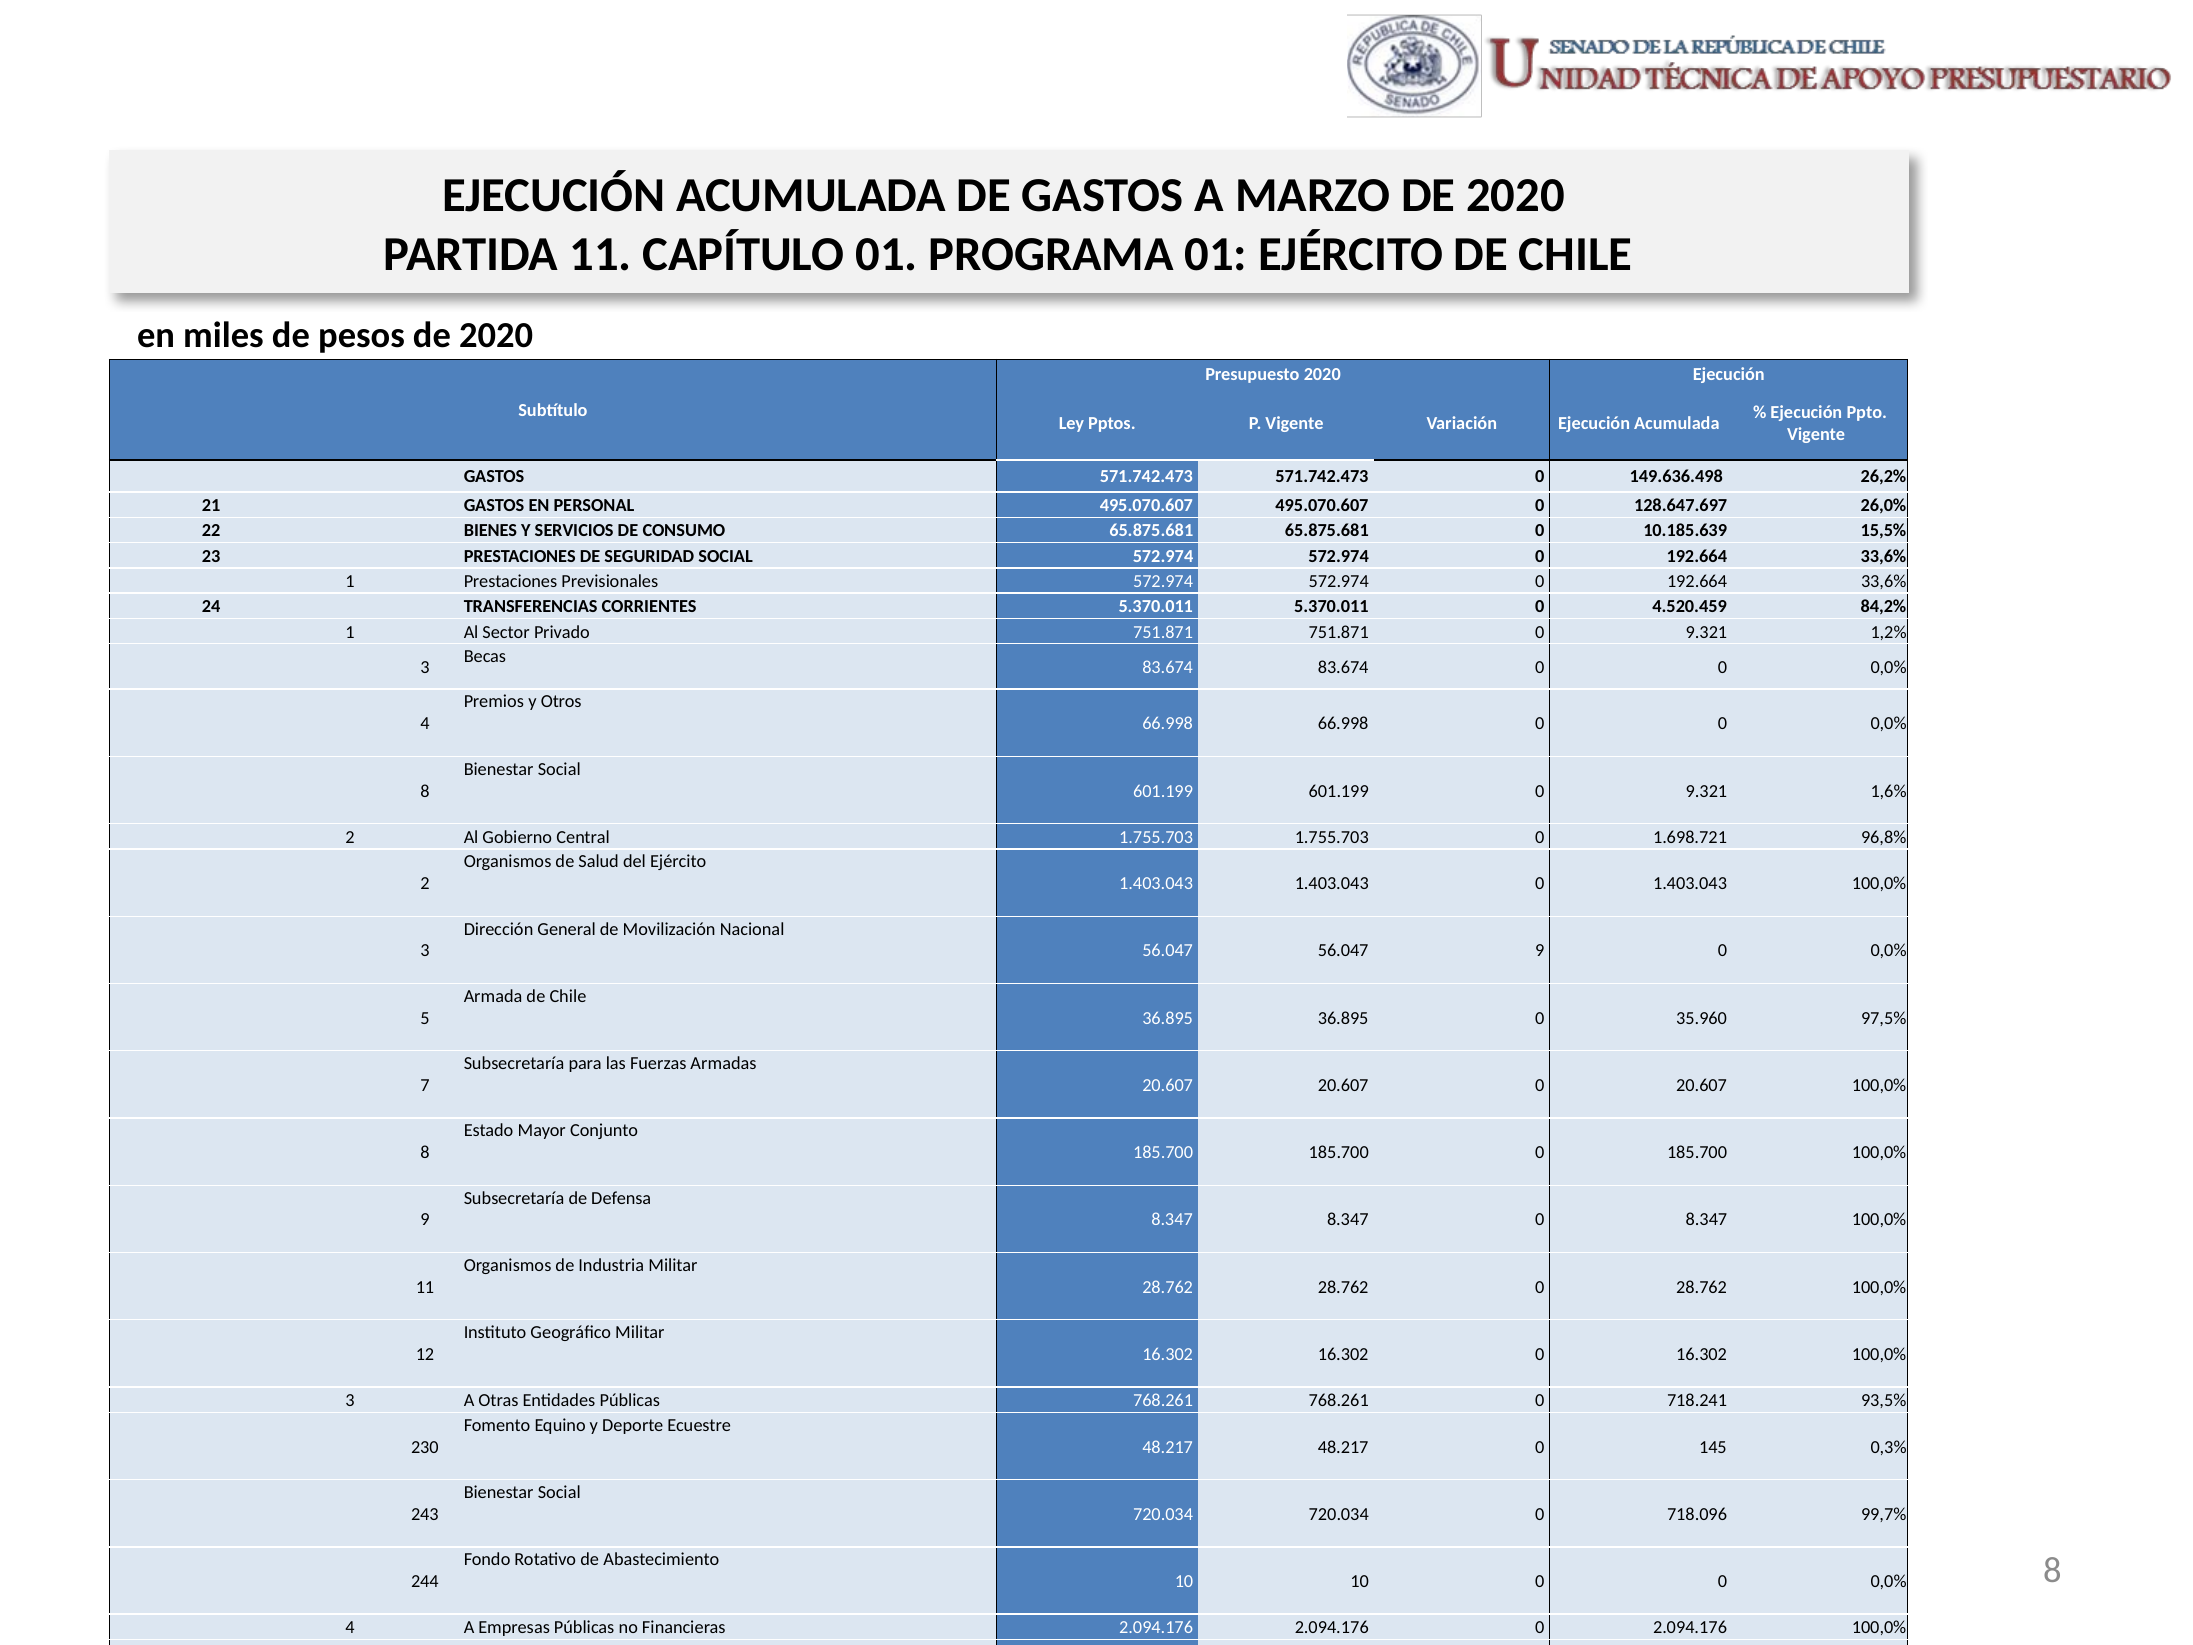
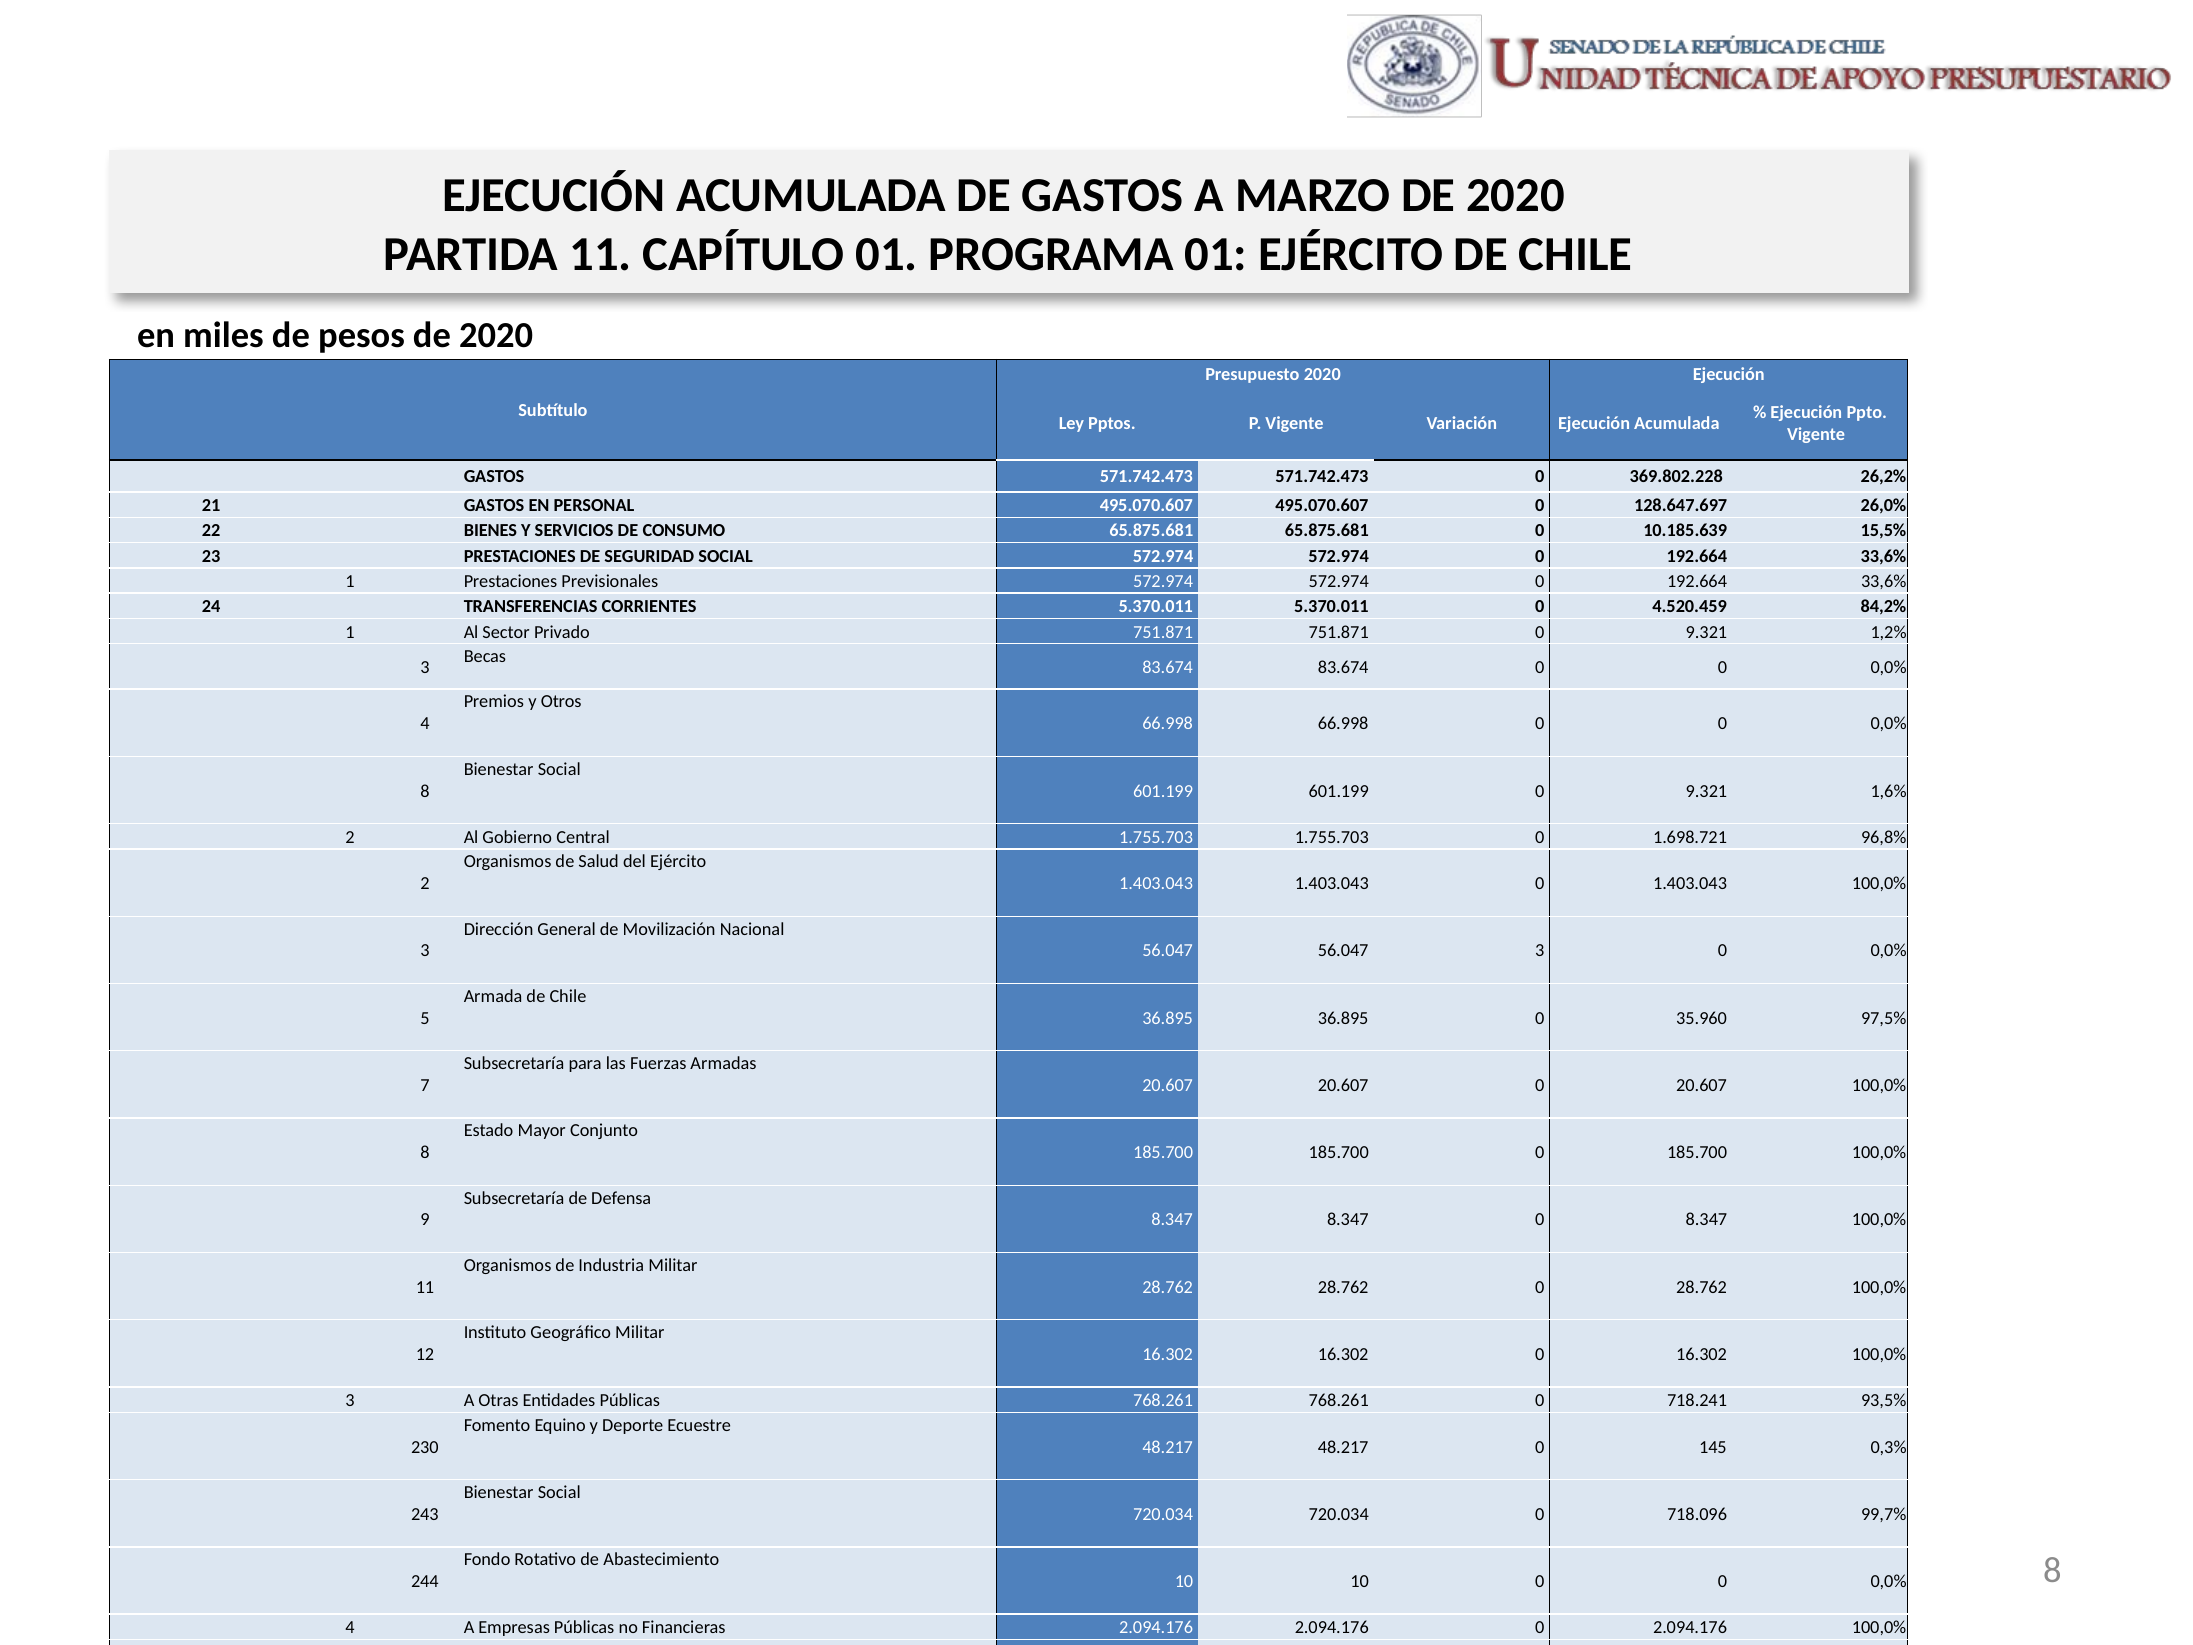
149.636.498: 149.636.498 -> 369.802.228
56.047 9: 9 -> 3
